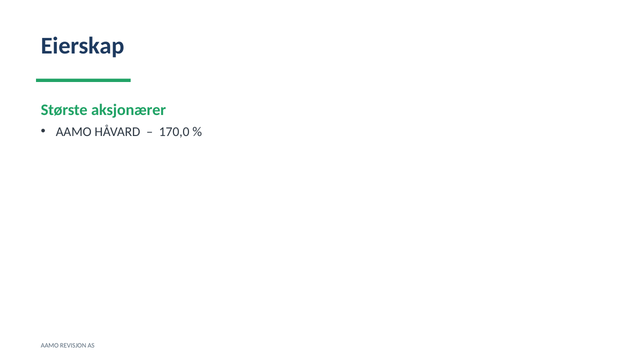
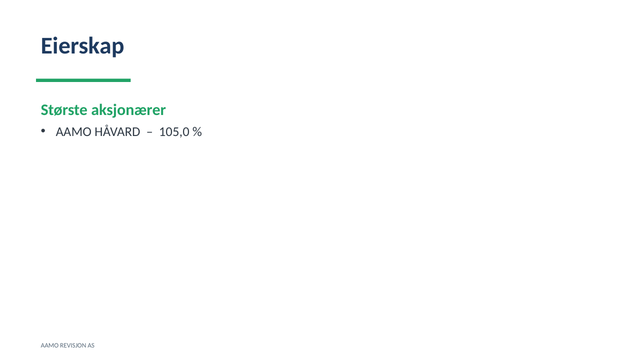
170,0: 170,0 -> 105,0
